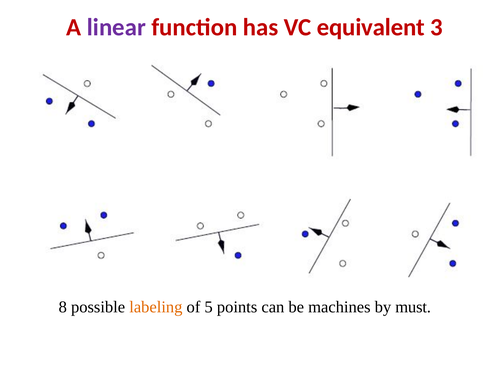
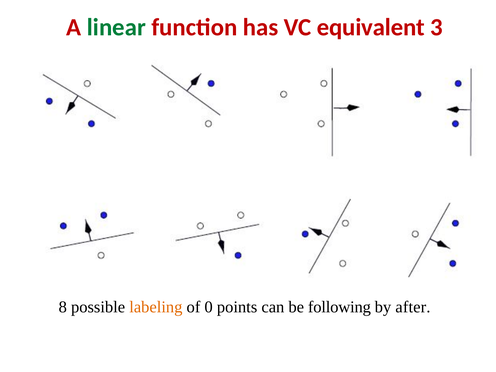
linear colour: purple -> green
5: 5 -> 0
machines: machines -> following
must: must -> after
